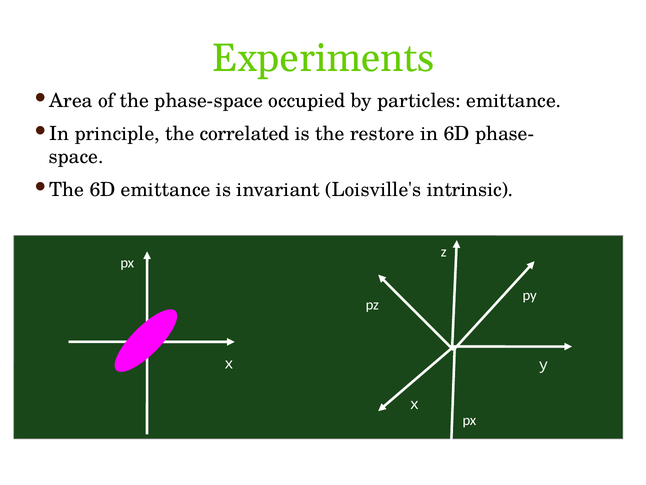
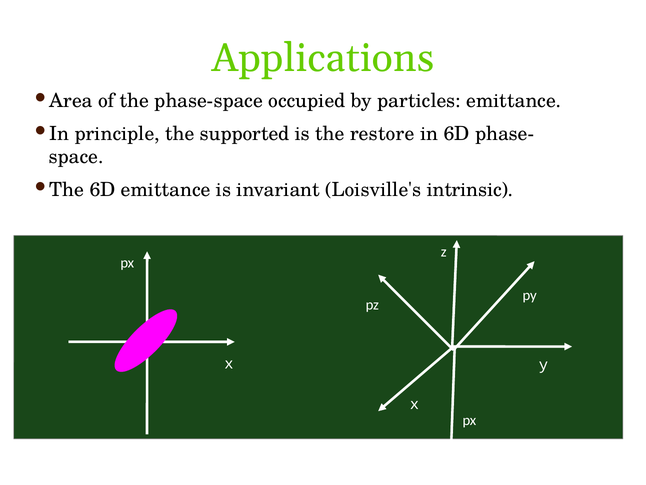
Experiments: Experiments -> Applications
correlated: correlated -> supported
